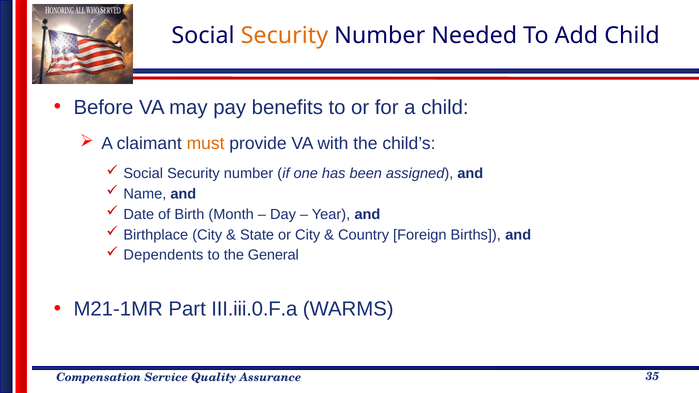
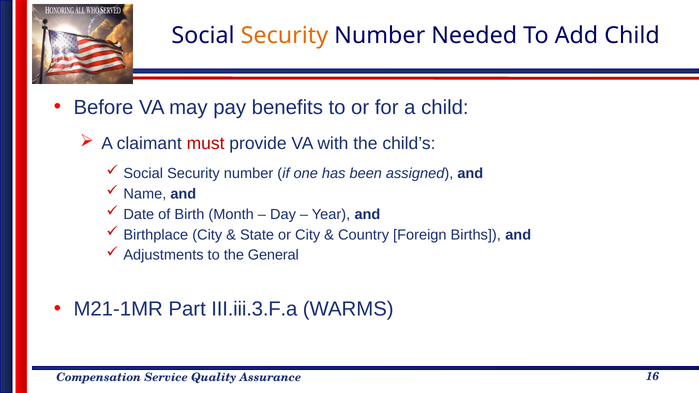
must colour: orange -> red
Dependents: Dependents -> Adjustments
III.iii.0.F.a: III.iii.0.F.a -> III.iii.3.F.a
35: 35 -> 16
